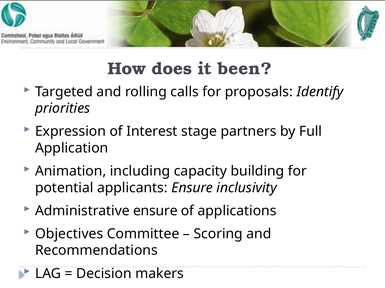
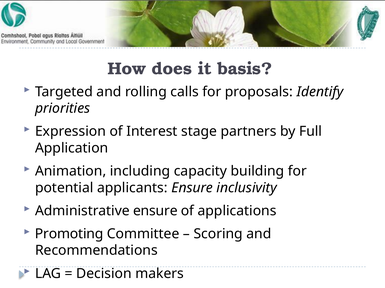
been: been -> basis
Objectives: Objectives -> Promoting
